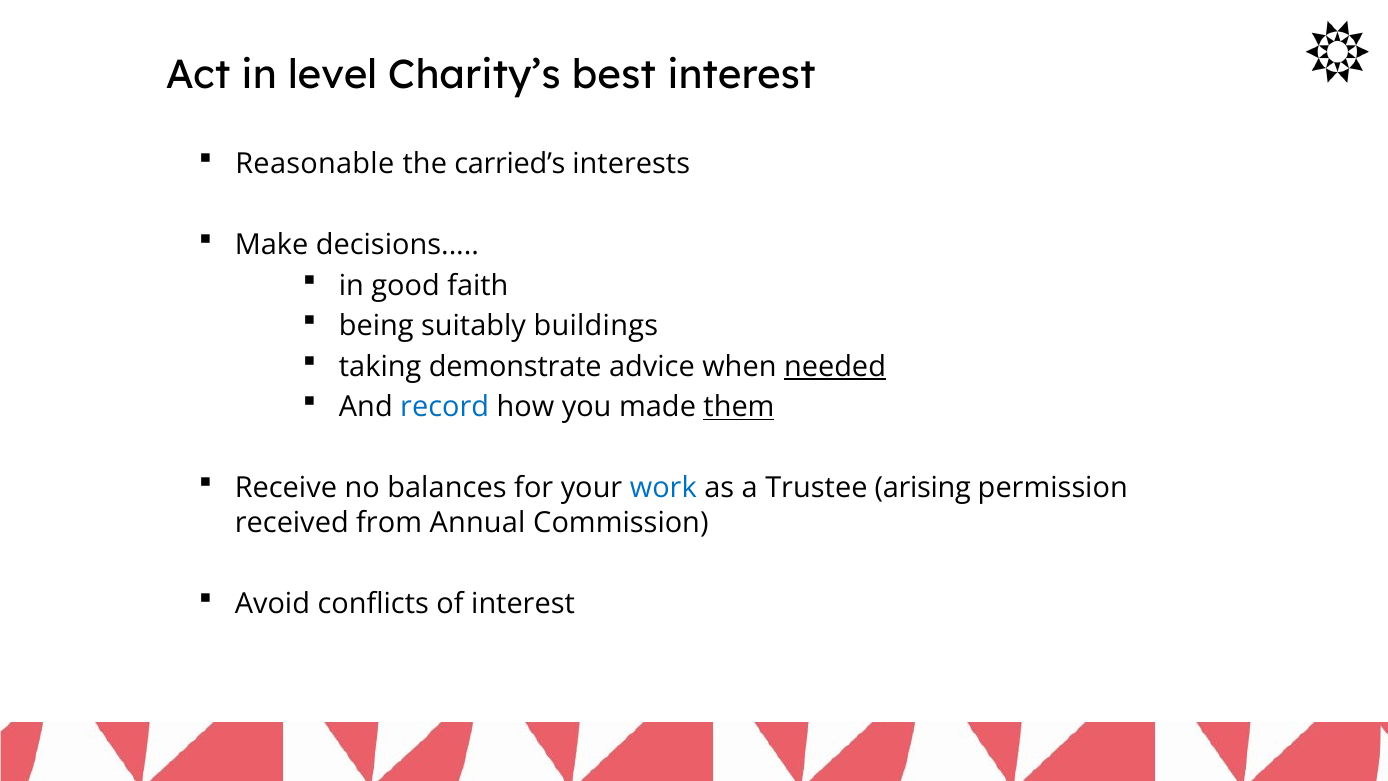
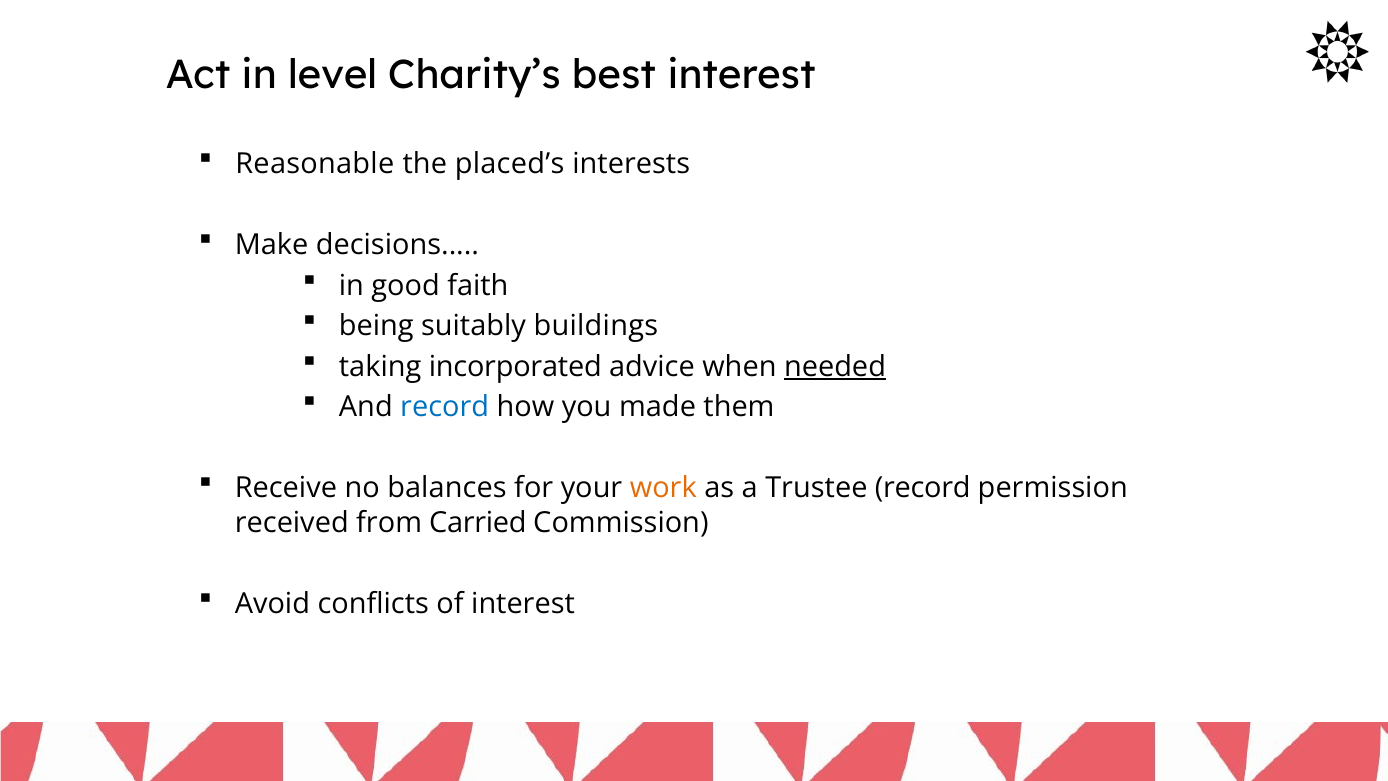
carried’s: carried’s -> placed’s
demonstrate: demonstrate -> incorporated
them underline: present -> none
work colour: blue -> orange
Trustee arising: arising -> record
Annual: Annual -> Carried
